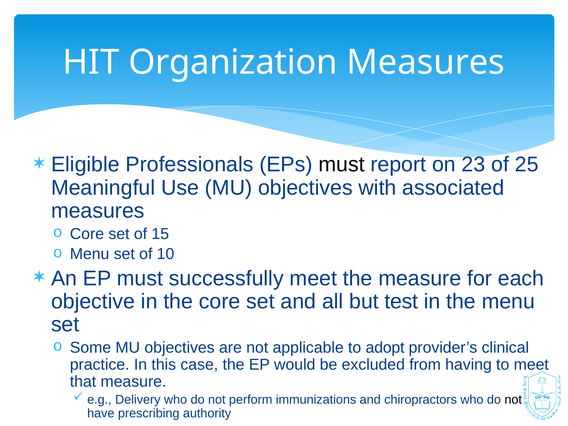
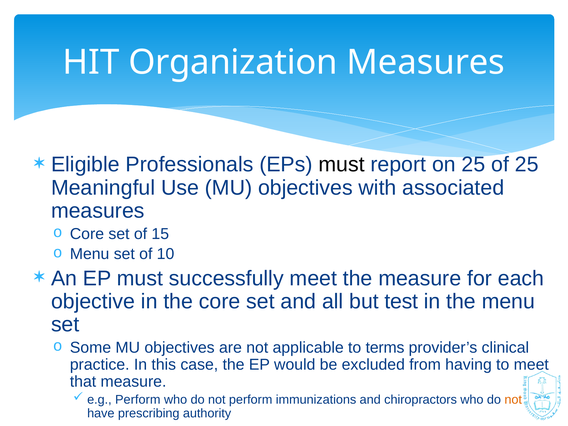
on 23: 23 -> 25
adopt: adopt -> terms
e.g Delivery: Delivery -> Perform
not at (513, 400) colour: black -> orange
